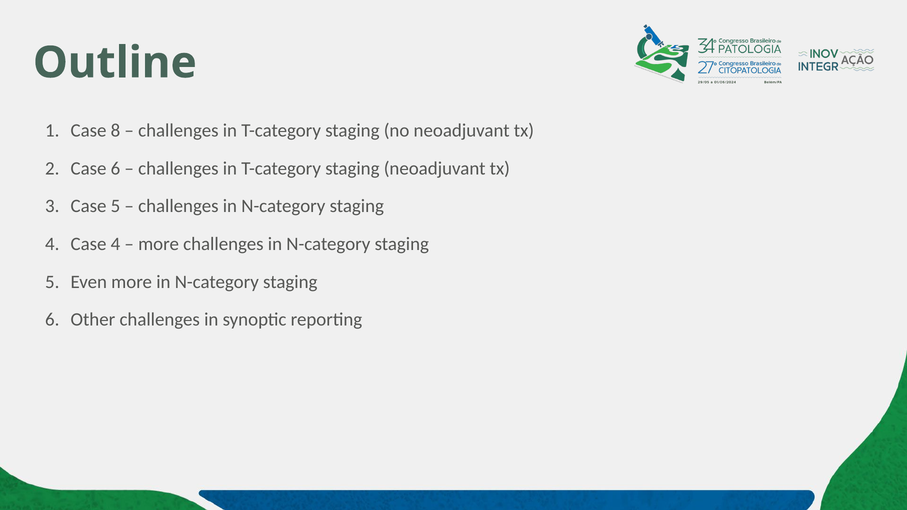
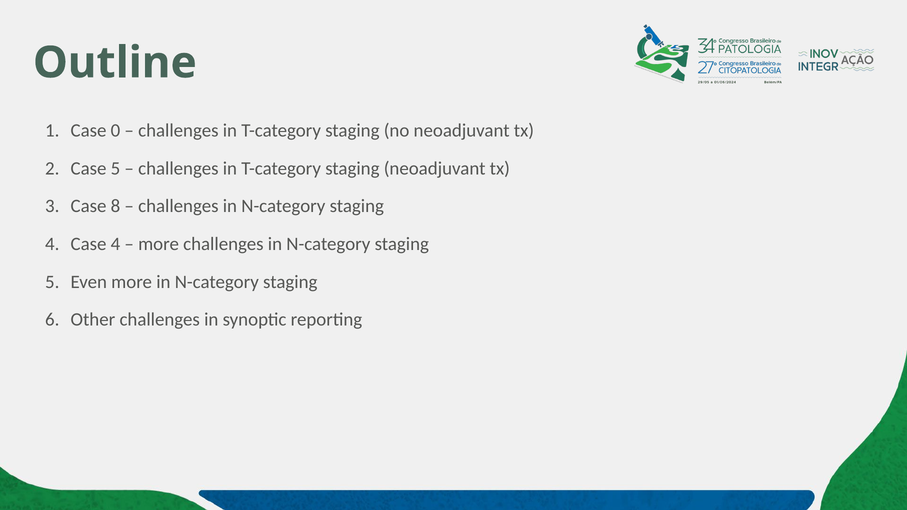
8: 8 -> 0
Case 6: 6 -> 5
Case 5: 5 -> 8
